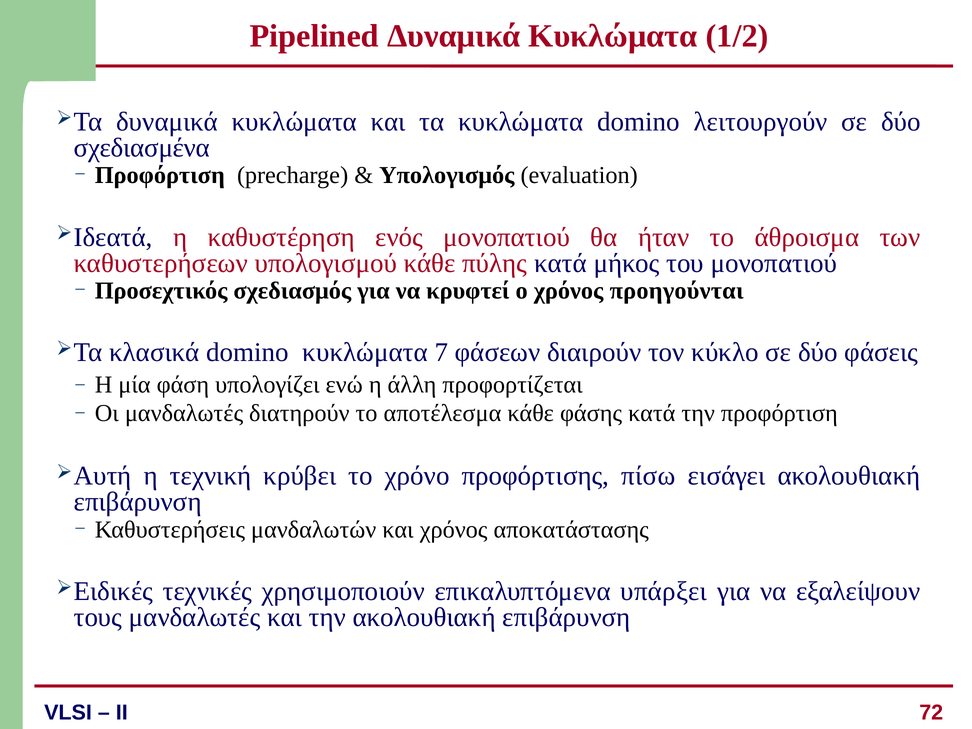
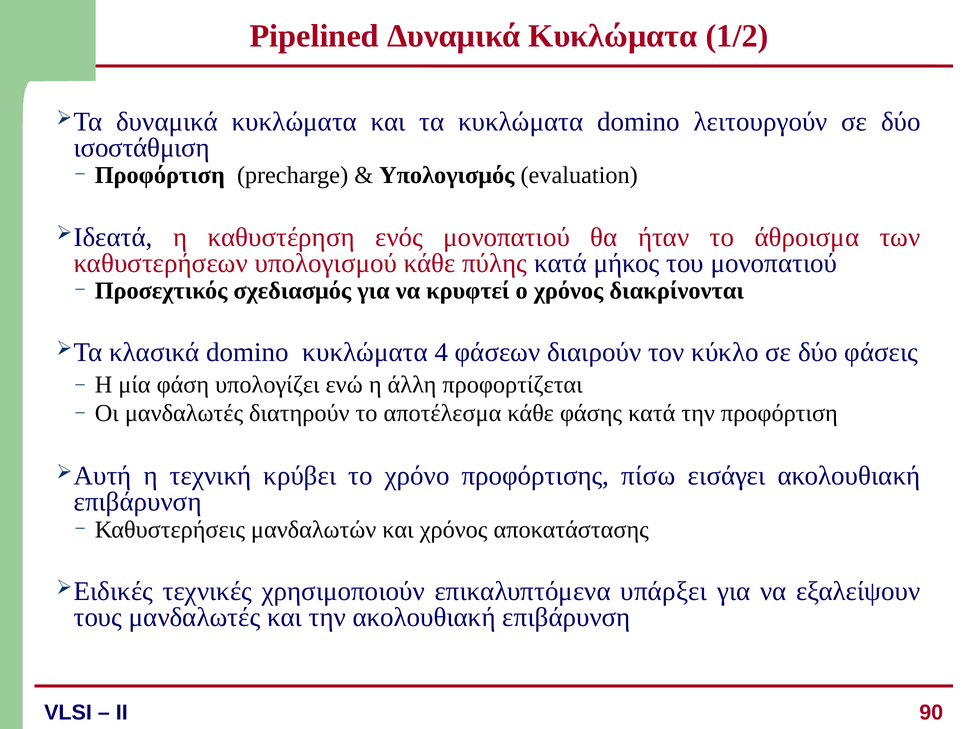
σχεδιασμένα: σχεδιασμένα -> ισοστάθμιση
προηγούνται: προηγούνται -> διακρίνονται
7: 7 -> 4
72: 72 -> 90
